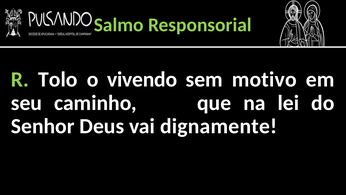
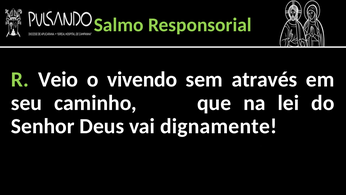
Tolo: Tolo -> Veio
motivo: motivo -> através
